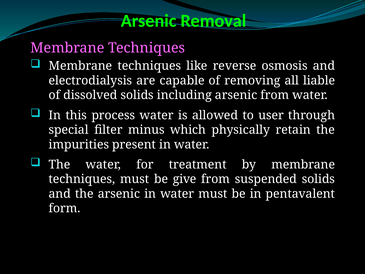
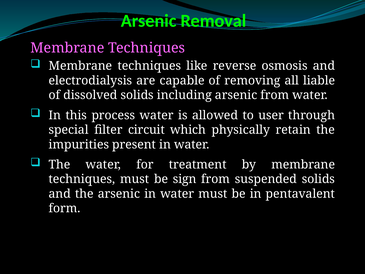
minus: minus -> circuit
give: give -> sign
